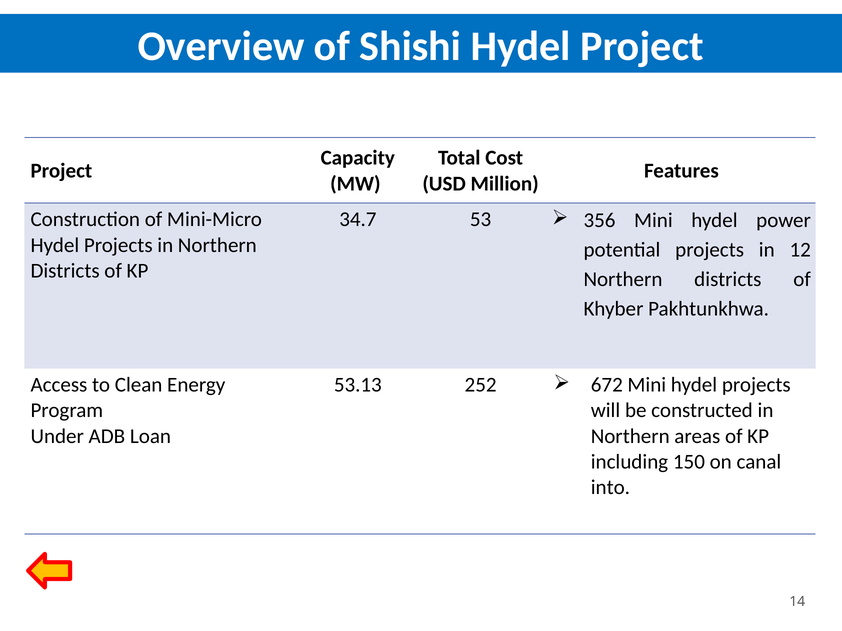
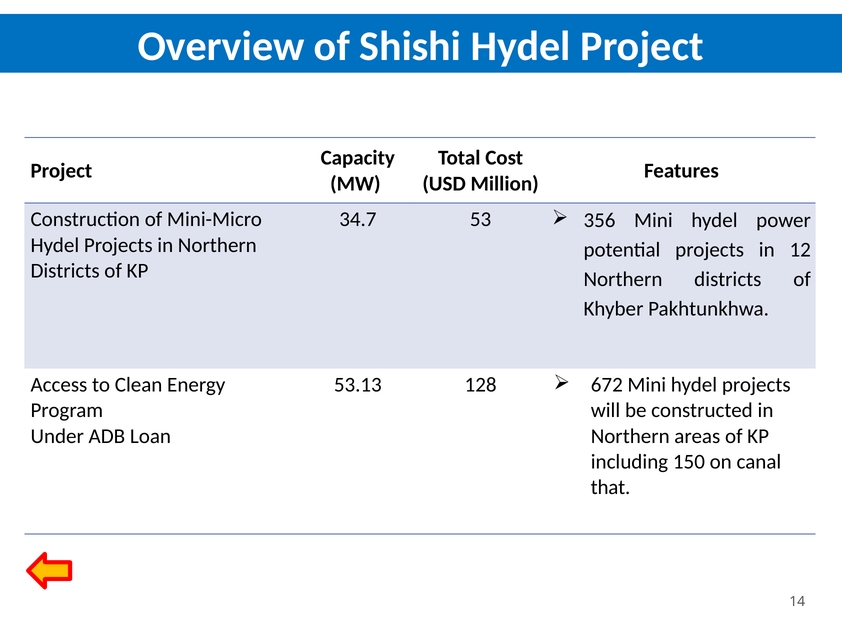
252: 252 -> 128
into: into -> that
